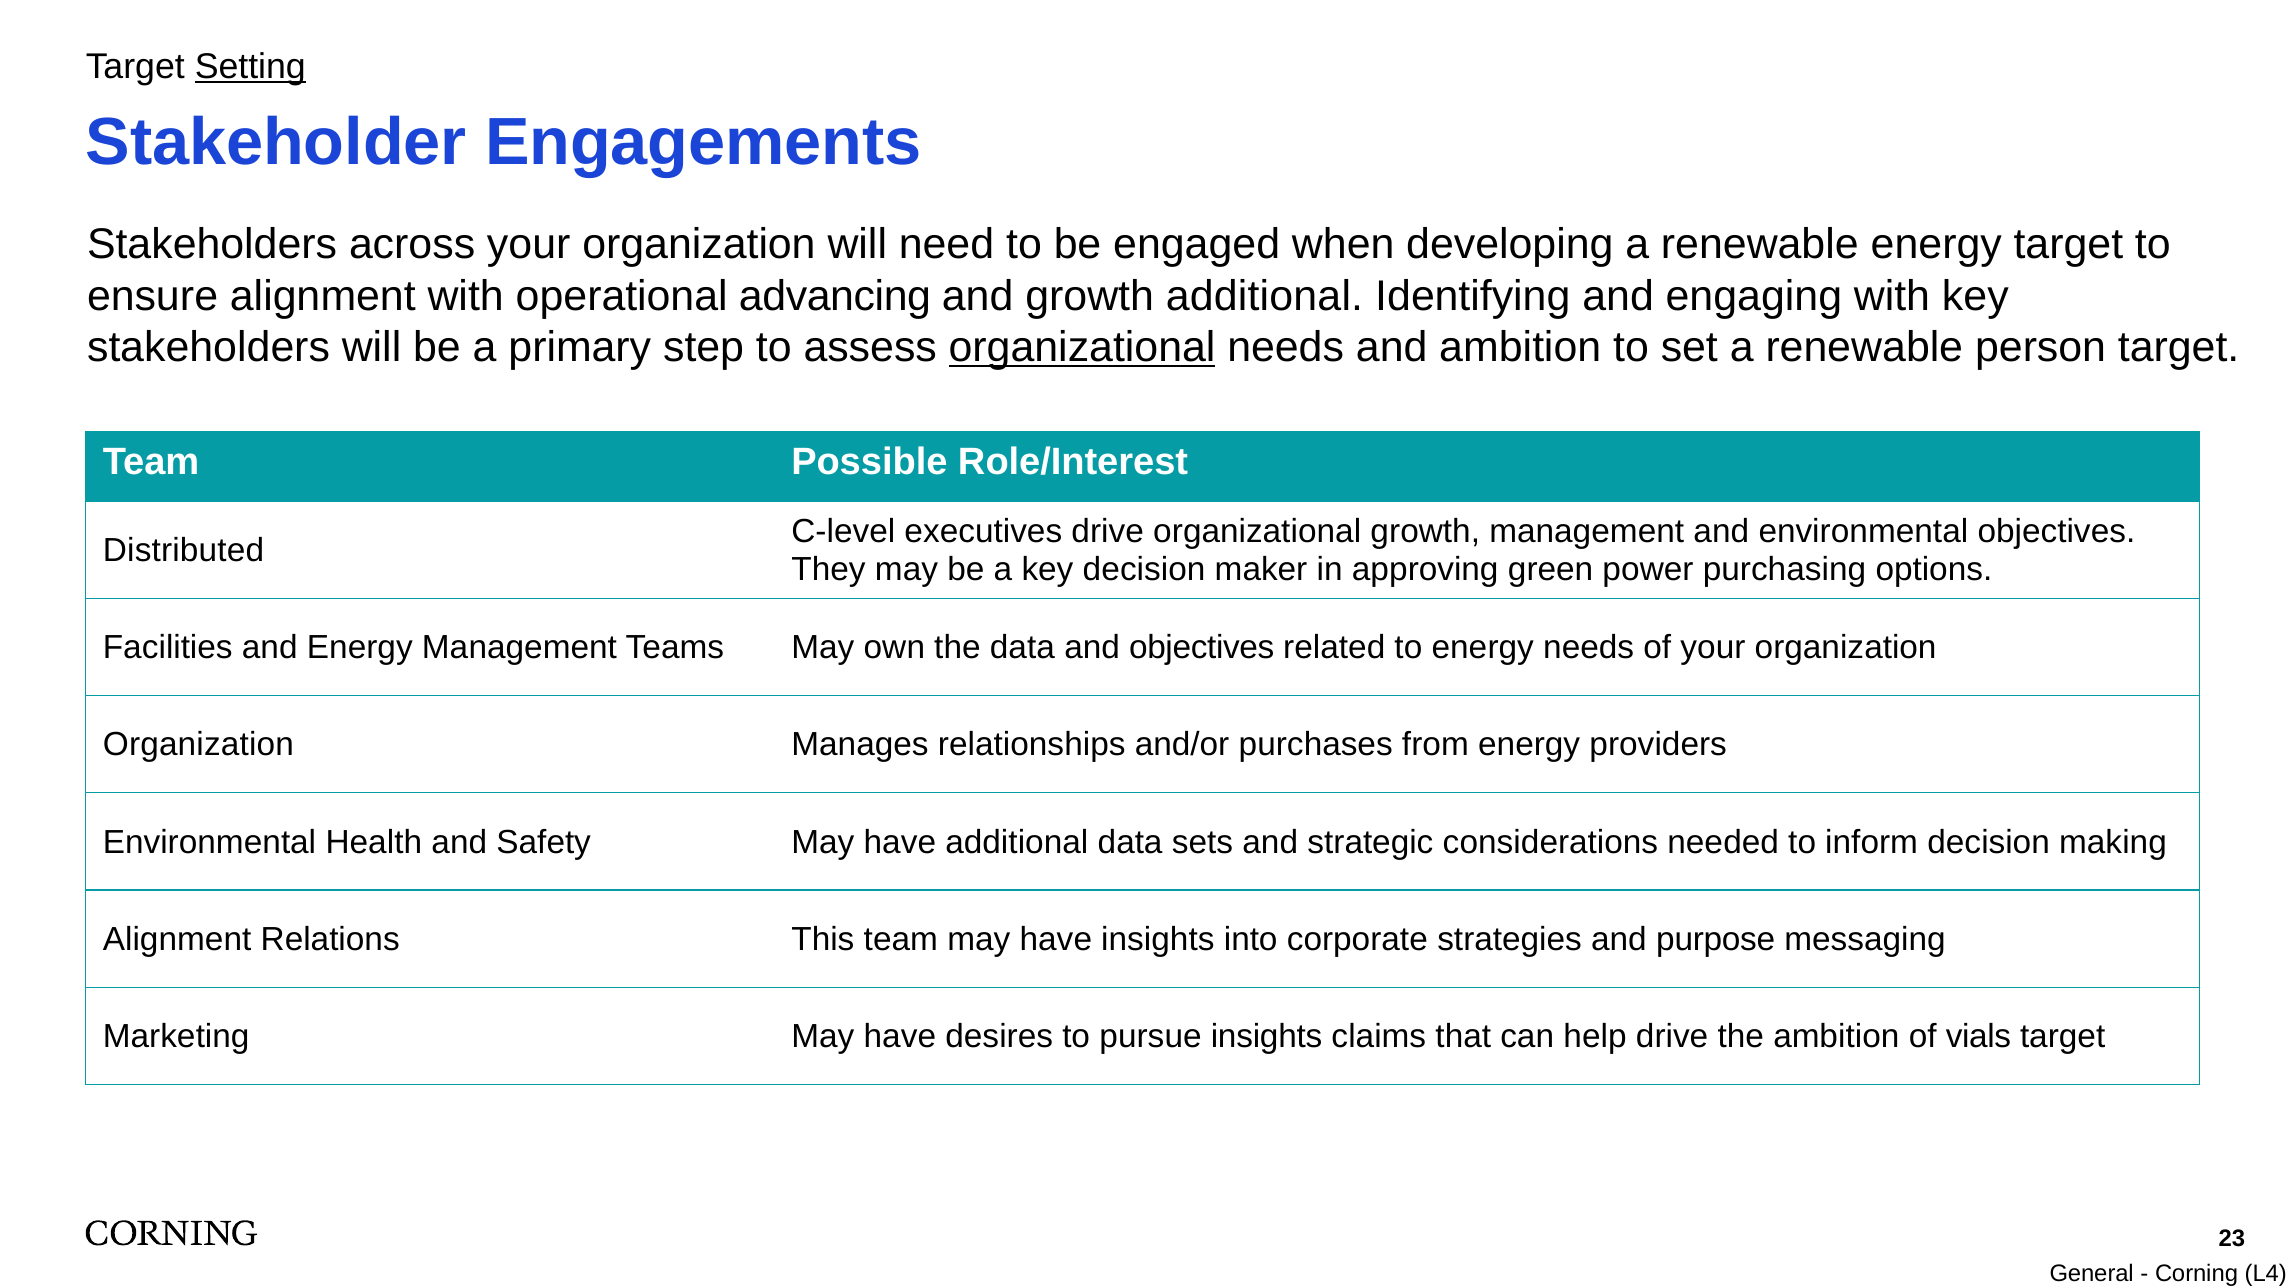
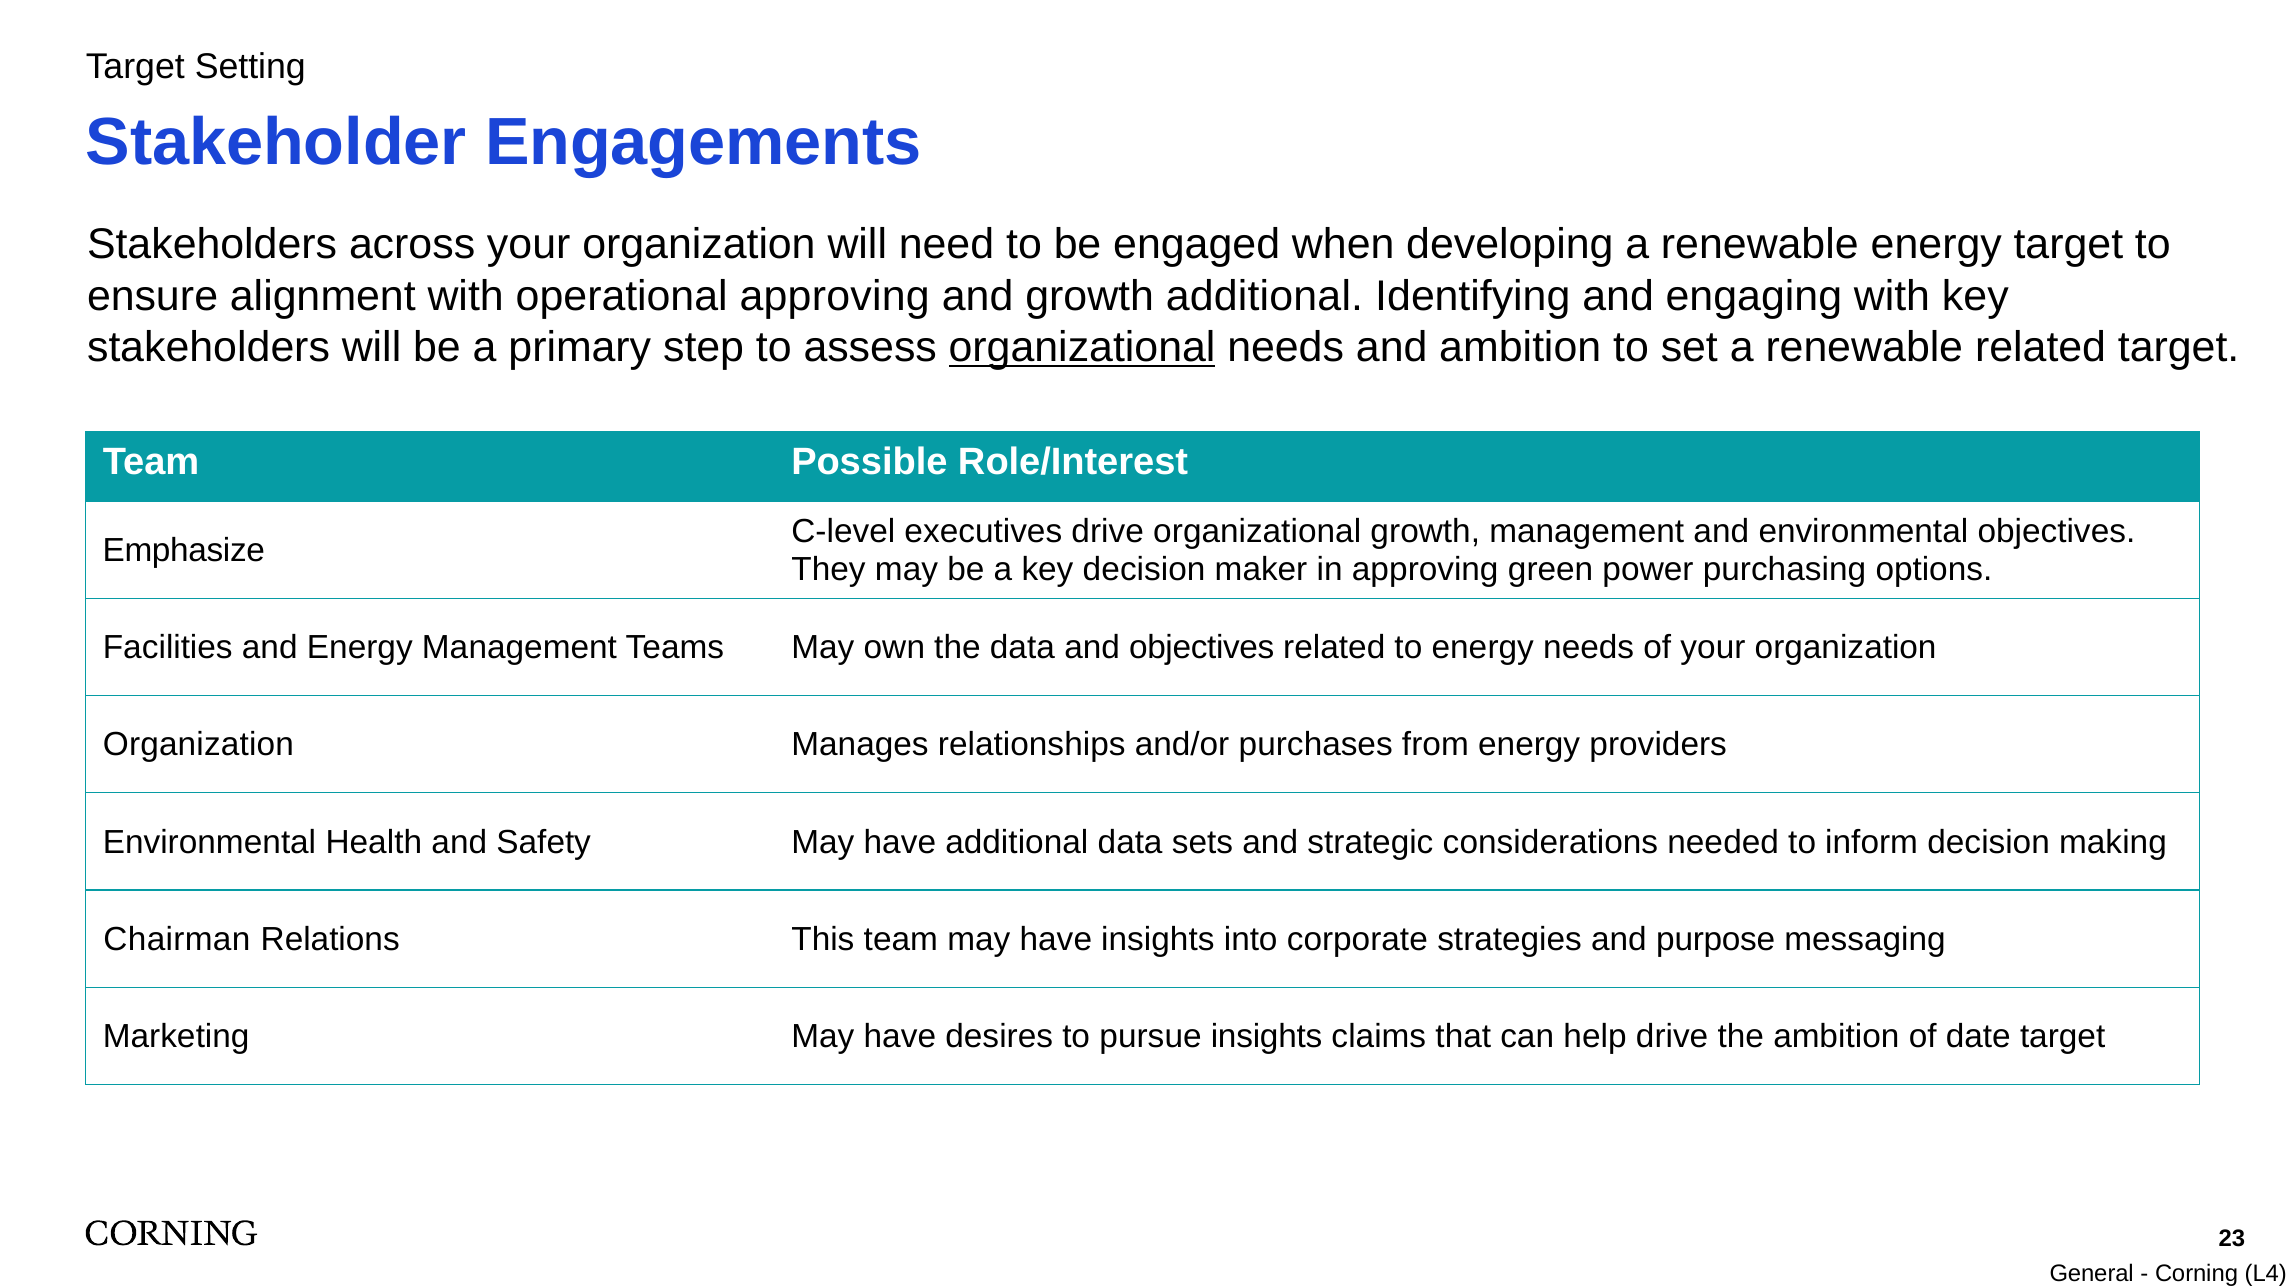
Setting underline: present -> none
operational advancing: advancing -> approving
renewable person: person -> related
Distributed: Distributed -> Emphasize
Alignment at (177, 939): Alignment -> Chairman
vials: vials -> date
